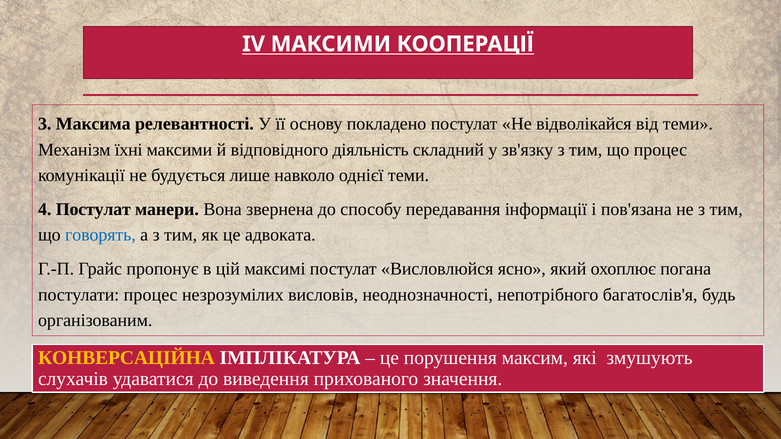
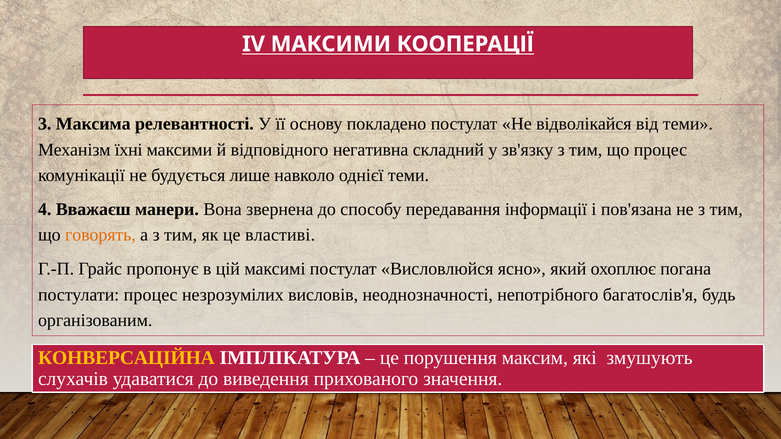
діяльність: діяльність -> негативна
4 Постулат: Постулат -> Вважаєш
говорять colour: blue -> orange
адвоката: адвоката -> властиві
